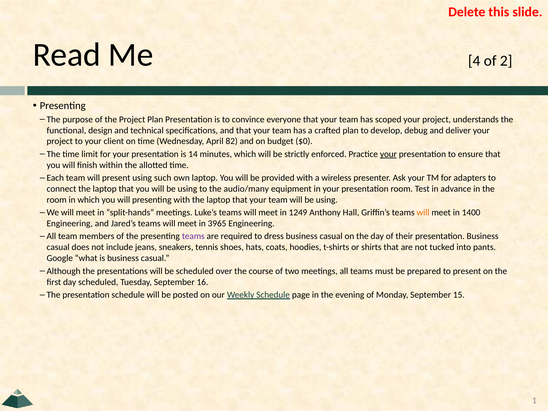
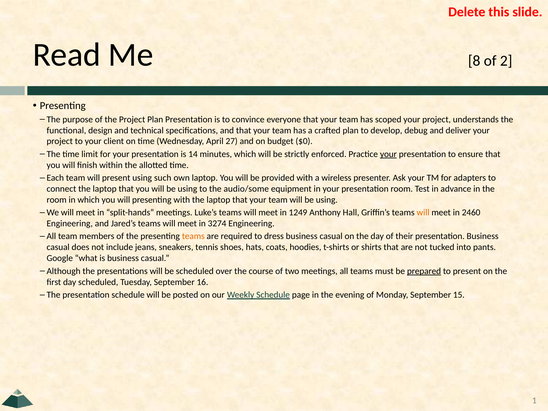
4: 4 -> 8
82: 82 -> 27
audio/many: audio/many -> audio/some
1400: 1400 -> 2460
3965: 3965 -> 3274
teams at (193, 236) colour: purple -> orange
prepared underline: none -> present
